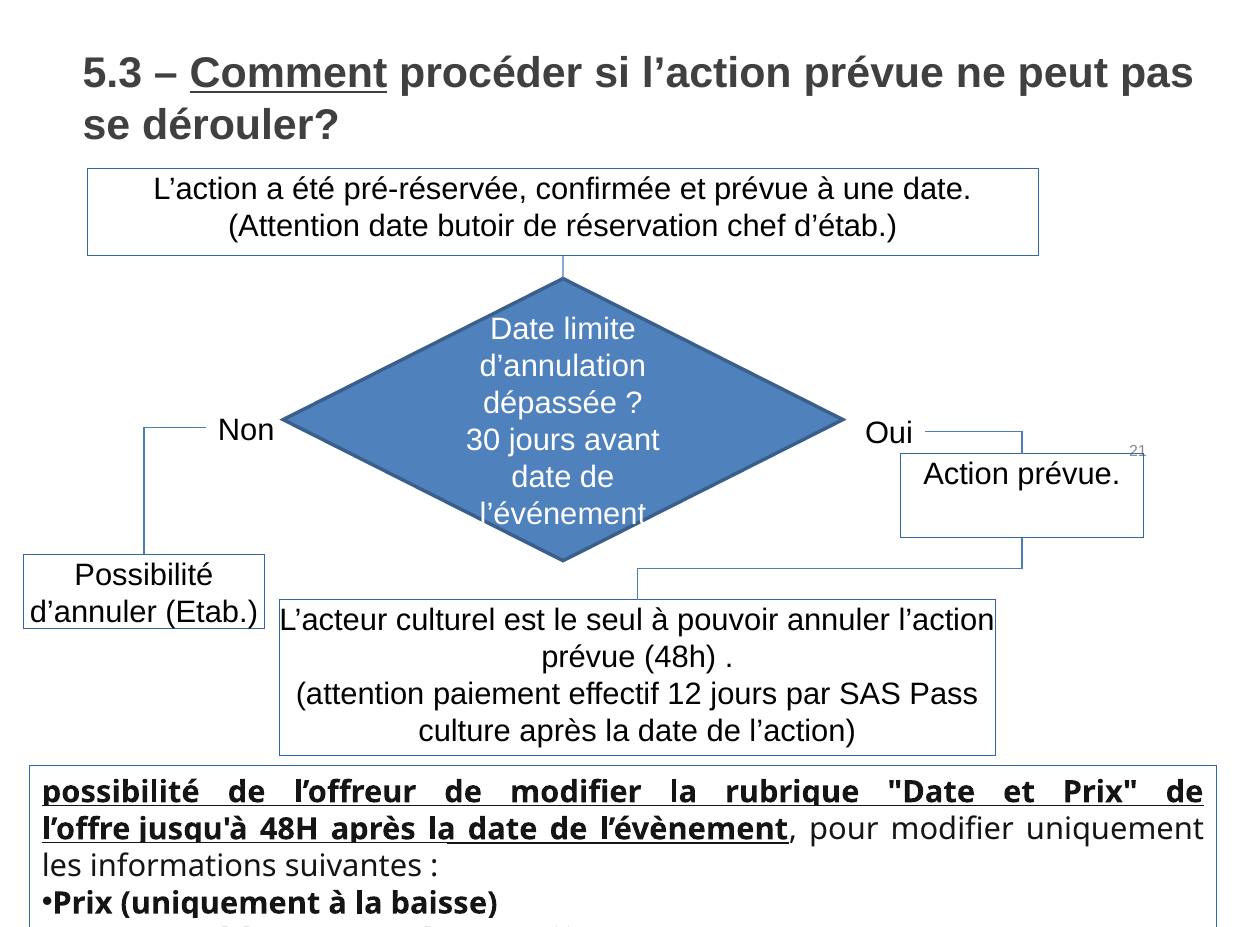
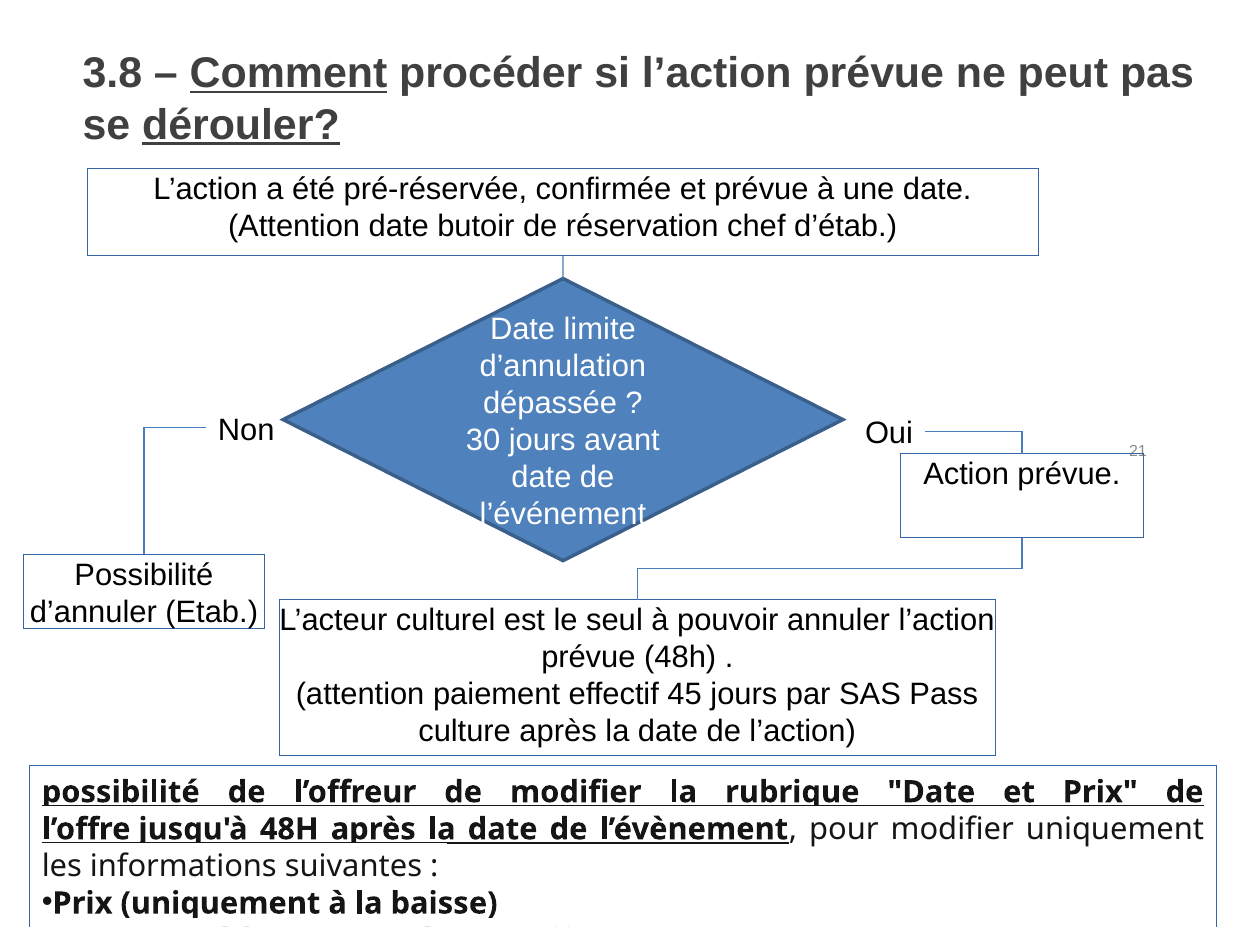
5.3: 5.3 -> 3.8
dérouler underline: none -> present
12: 12 -> 45
